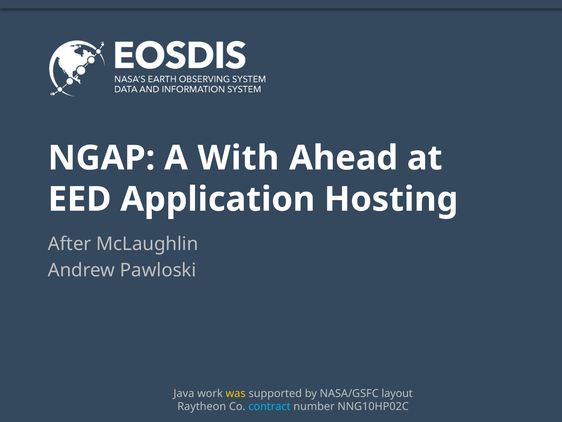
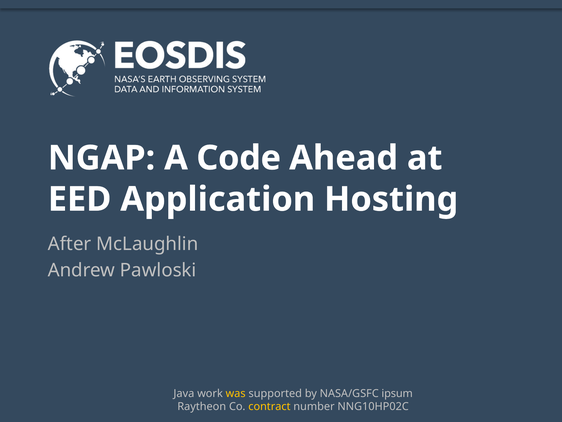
With: With -> Code
layout: layout -> ipsum
contract colour: light blue -> yellow
